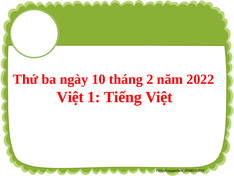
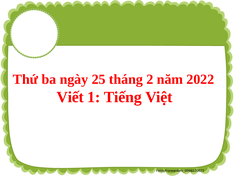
10: 10 -> 25
Việt at (70, 97): Việt -> Viết
